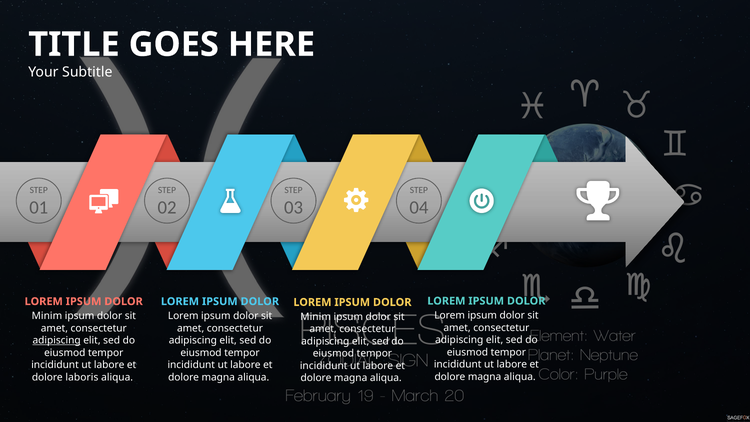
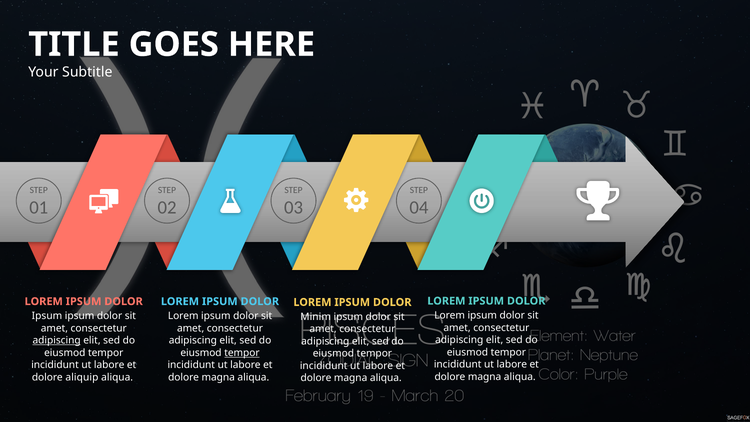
Minim at (47, 316): Minim -> Ipsum
tempor at (242, 353) underline: none -> present
laboris: laboris -> aliquip
